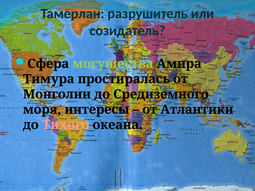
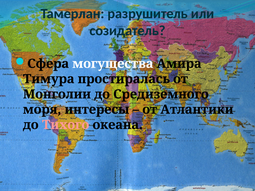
могущества colour: light green -> white
